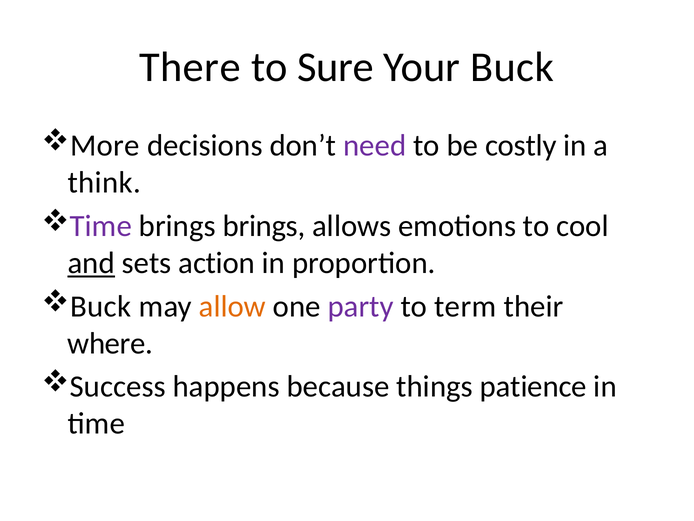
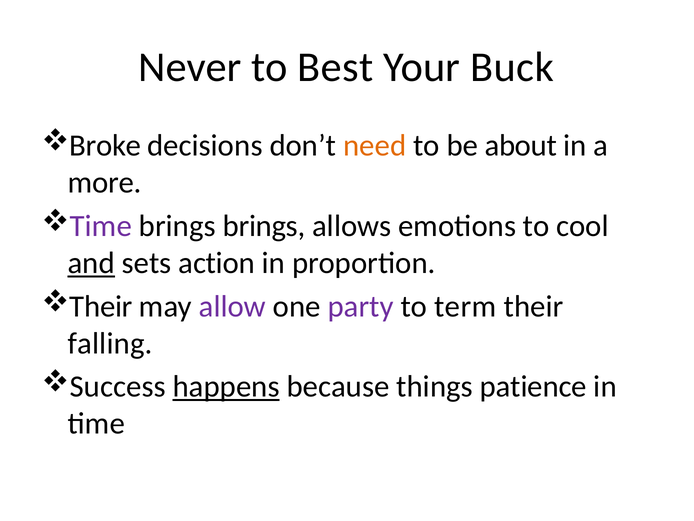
There: There -> Never
Sure: Sure -> Best
More: More -> Broke
need colour: purple -> orange
costly: costly -> about
think: think -> more
Buck at (101, 306): Buck -> Their
allow colour: orange -> purple
where: where -> falling
happens underline: none -> present
